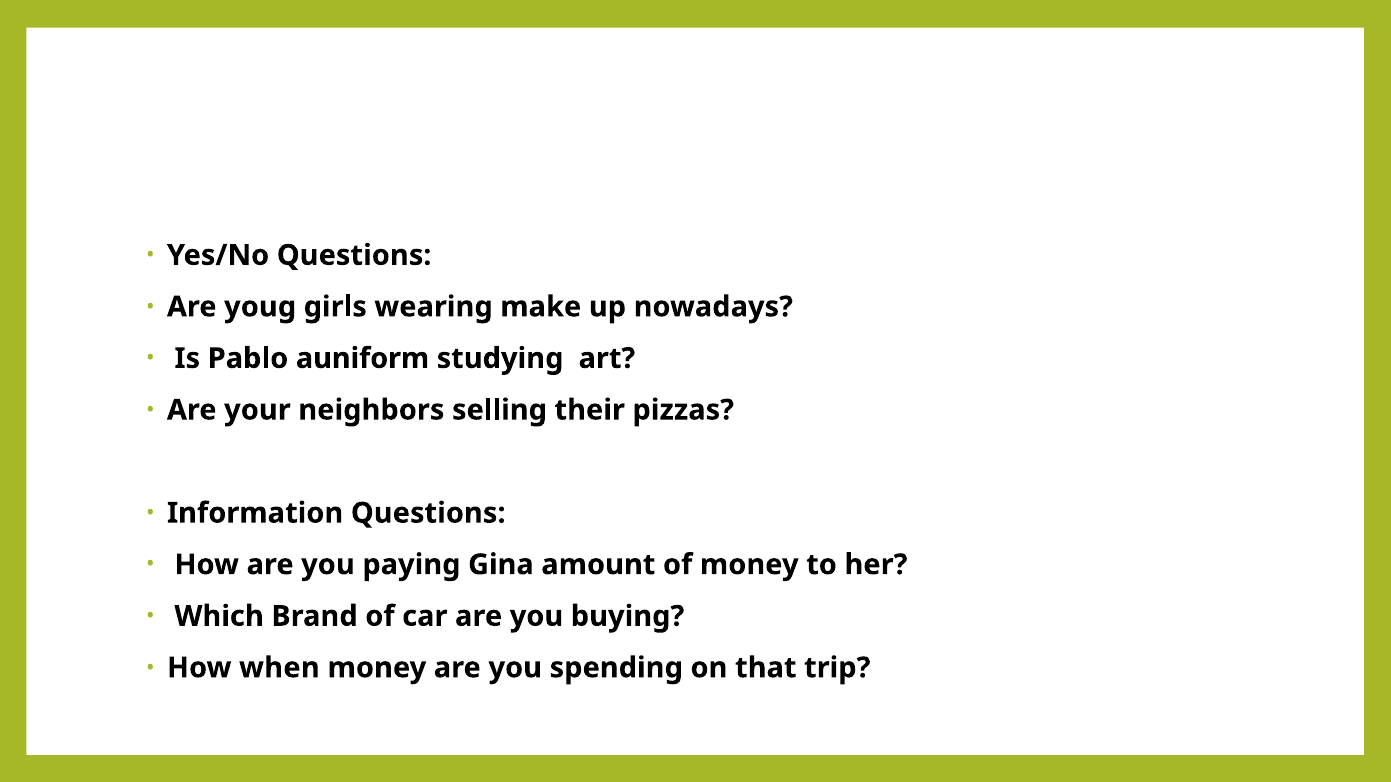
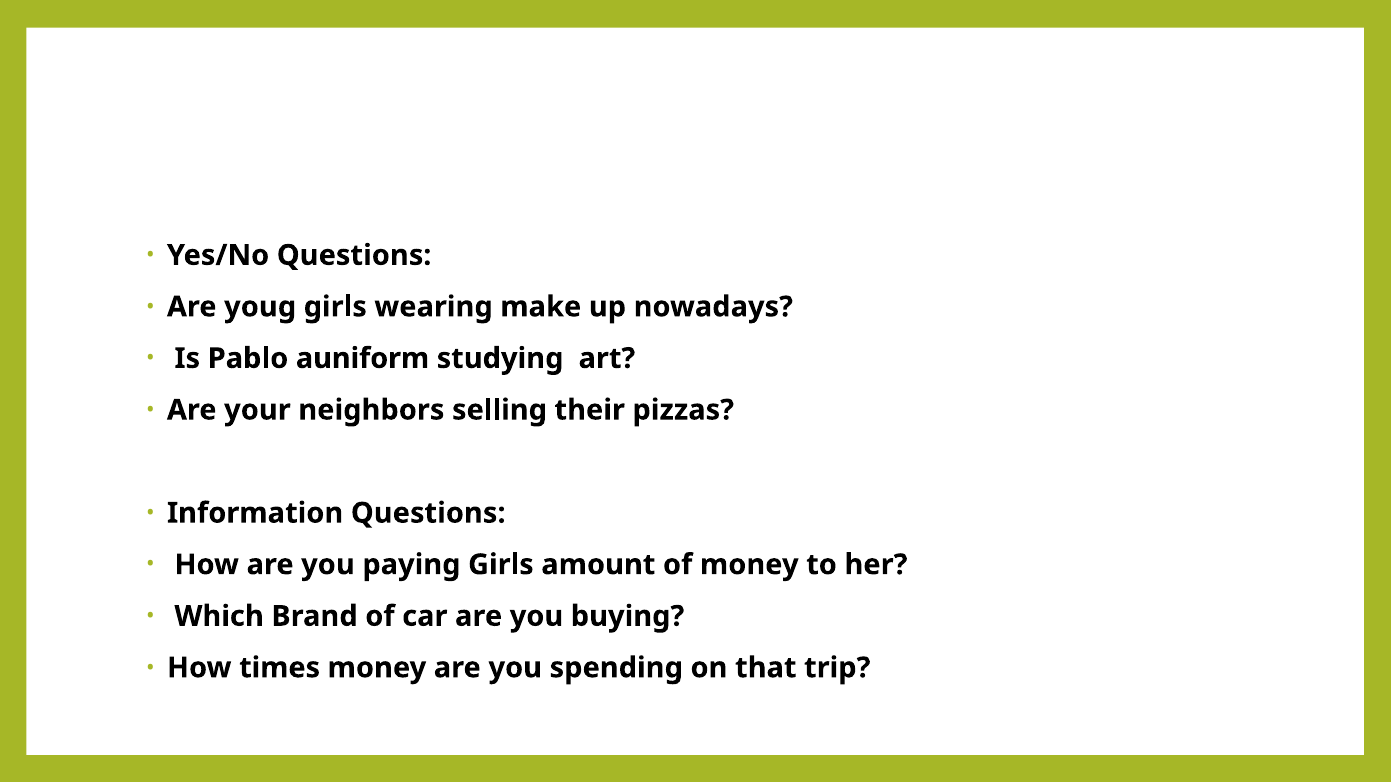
paying Gina: Gina -> Girls
when: when -> times
